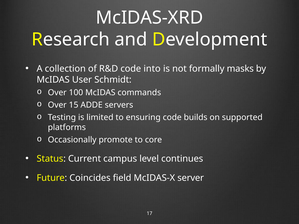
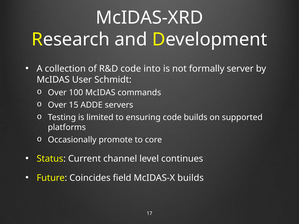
masks: masks -> server
campus: campus -> channel
McIDAS-X server: server -> builds
